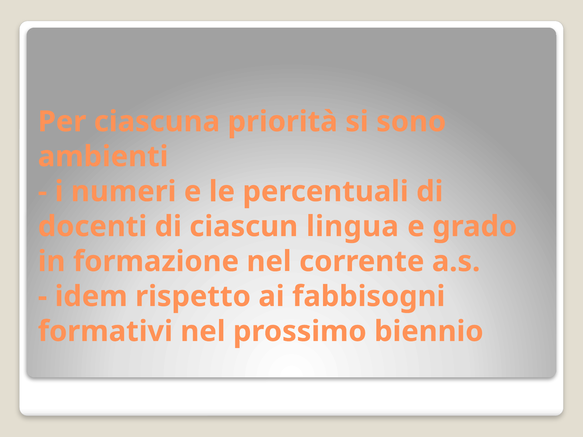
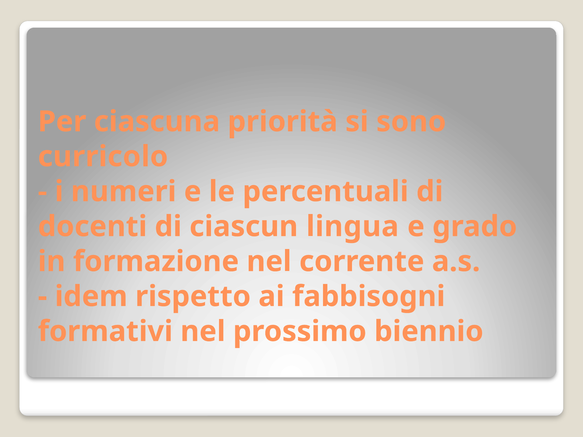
ambienti: ambienti -> curricolo
